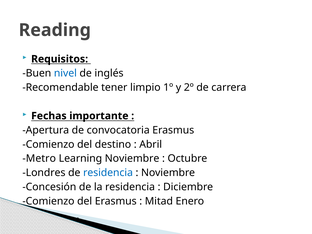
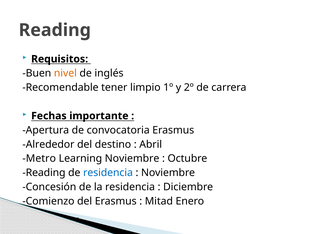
nivel colour: blue -> orange
Comienzo at (48, 144): Comienzo -> Alrededor
Londres at (44, 173): Londres -> Reading
